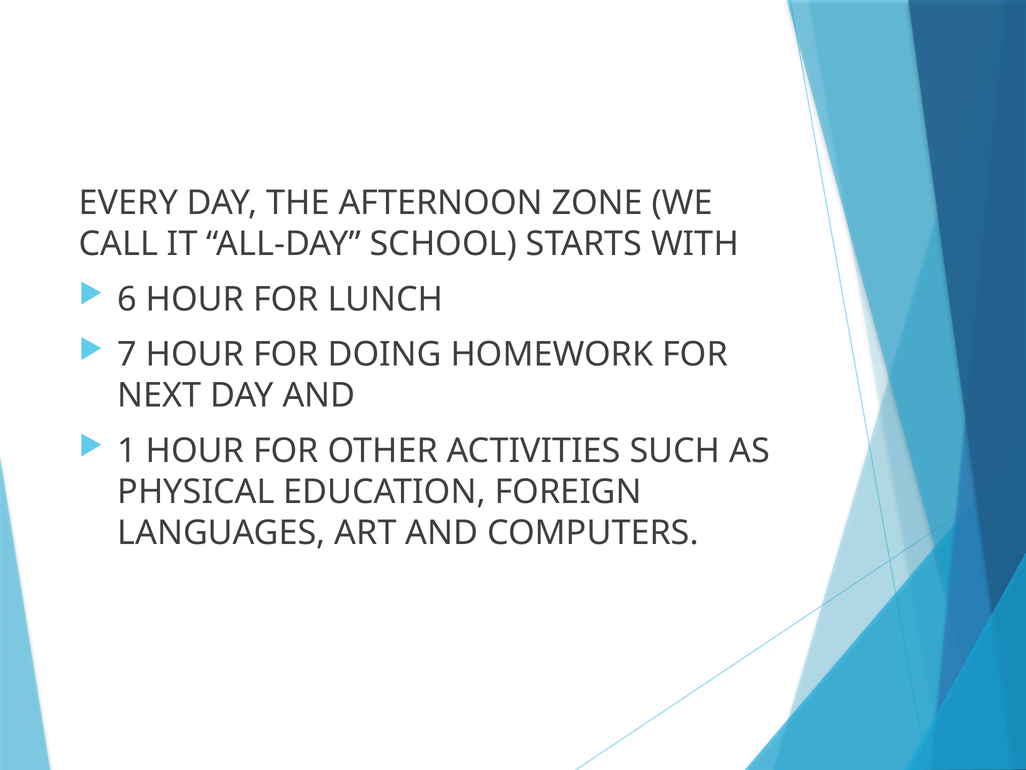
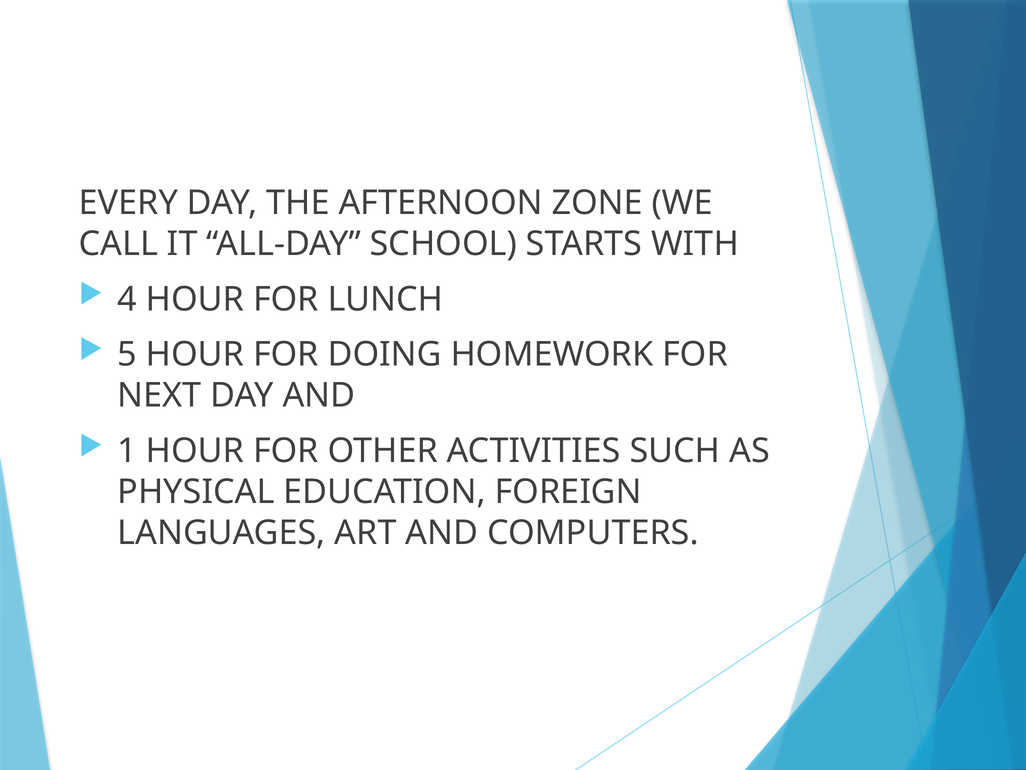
6: 6 -> 4
7: 7 -> 5
